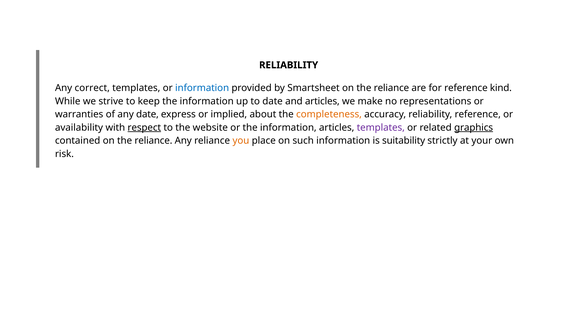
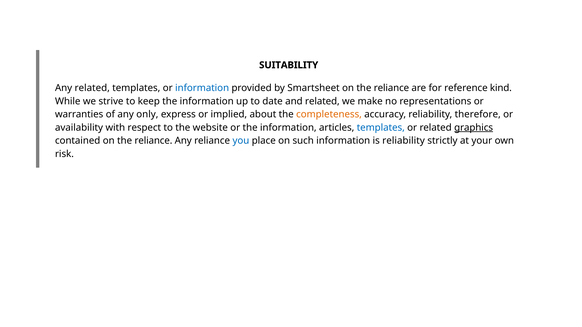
RELIABILITY at (289, 65): RELIABILITY -> SUITABILITY
Any correct: correct -> related
and articles: articles -> related
any date: date -> only
reliability reference: reference -> therefore
respect underline: present -> none
templates at (381, 128) colour: purple -> blue
you colour: orange -> blue
is suitability: suitability -> reliability
